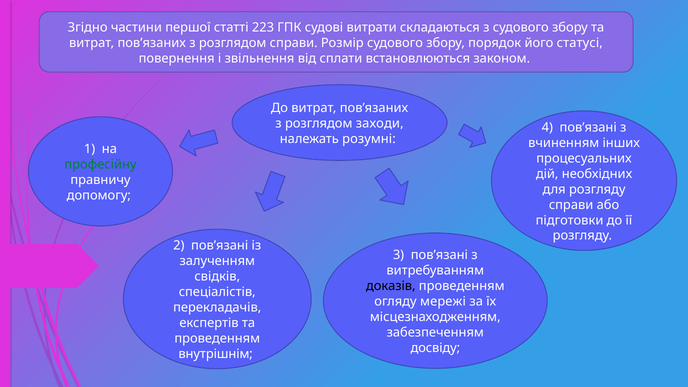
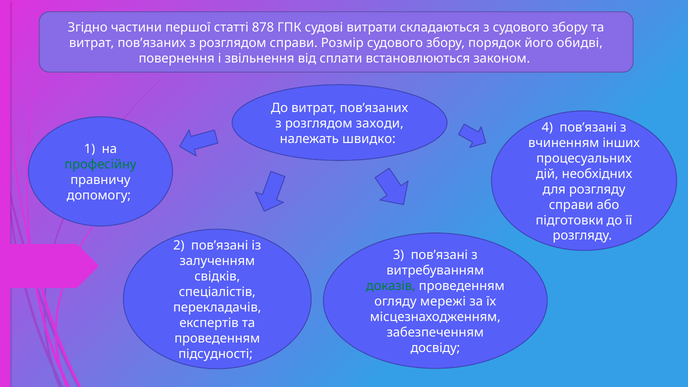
223: 223 -> 878
статусі: статусі -> обидві
розумні: розумні -> швидко
доказів colour: black -> green
внутрішнім: внутрішнім -> підсудності
